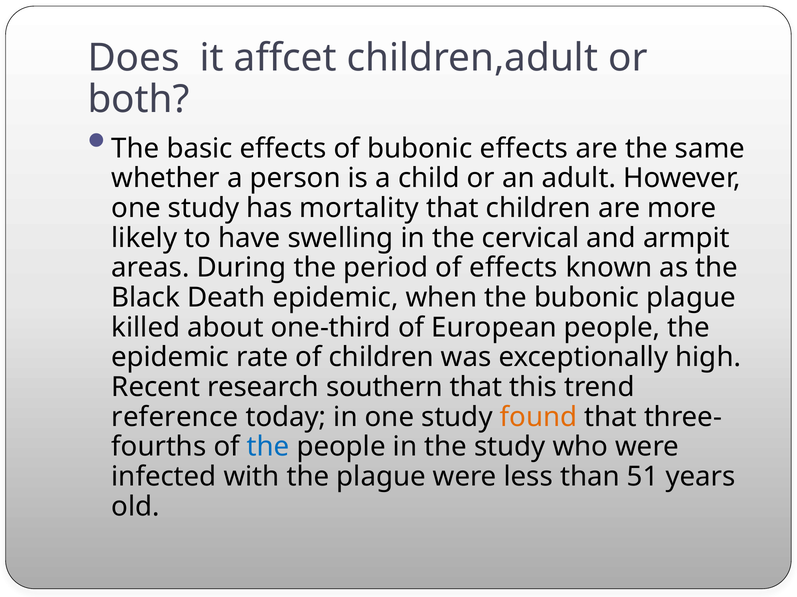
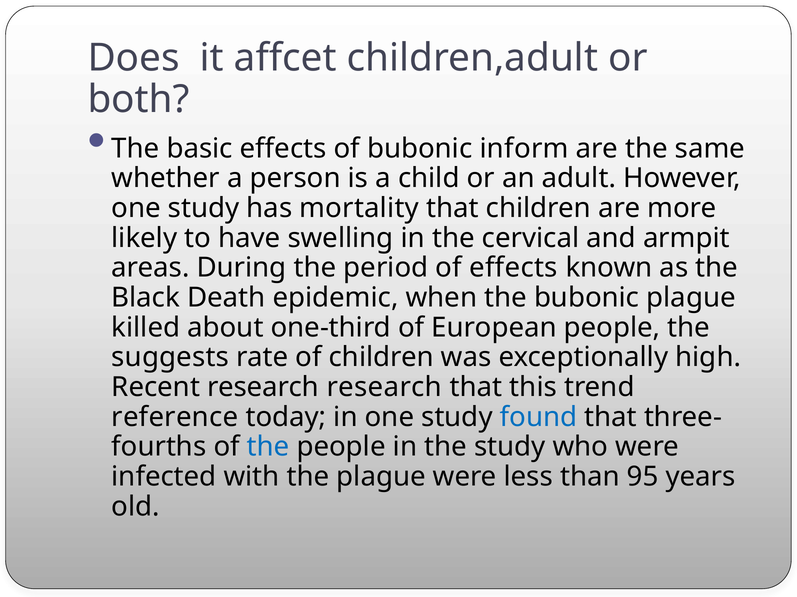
bubonic effects: effects -> inform
epidemic at (170, 358): epidemic -> suggests
research southern: southern -> research
found colour: orange -> blue
51: 51 -> 95
